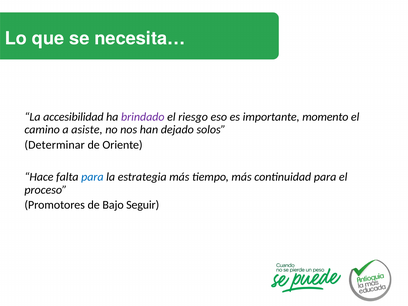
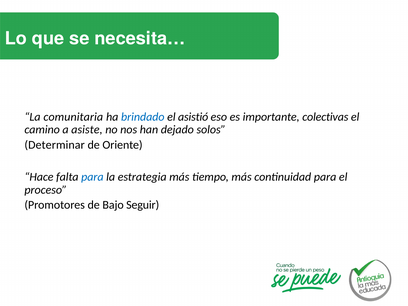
accesibilidad: accesibilidad -> comunitaria
brindado colour: purple -> blue
riesgo: riesgo -> asistió
momento: momento -> colectivas
